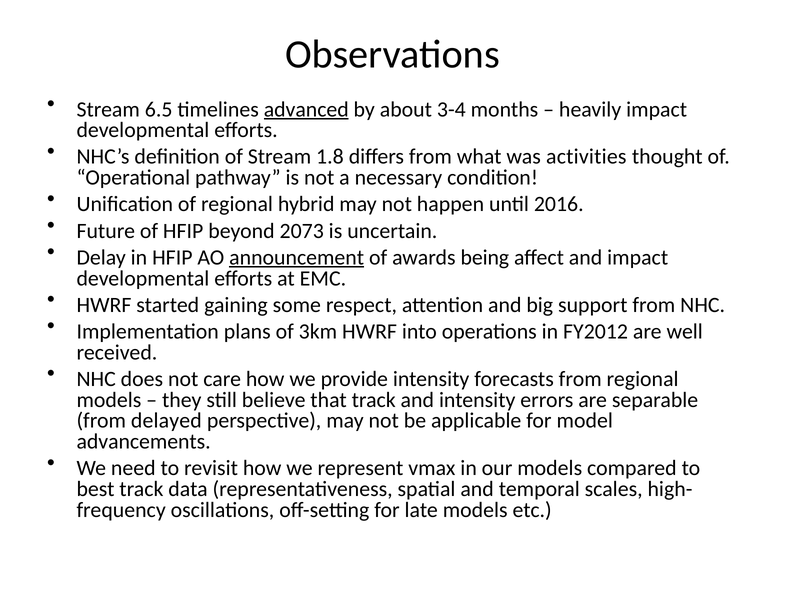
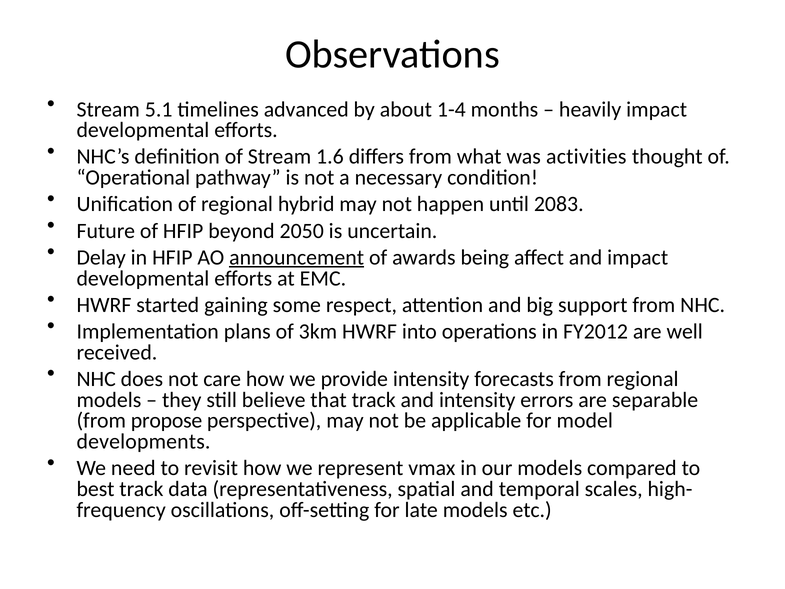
6.5: 6.5 -> 5.1
advanced underline: present -> none
3-4: 3-4 -> 1-4
1.8: 1.8 -> 1.6
2016: 2016 -> 2083
2073: 2073 -> 2050
delayed: delayed -> propose
advancements: advancements -> developments
